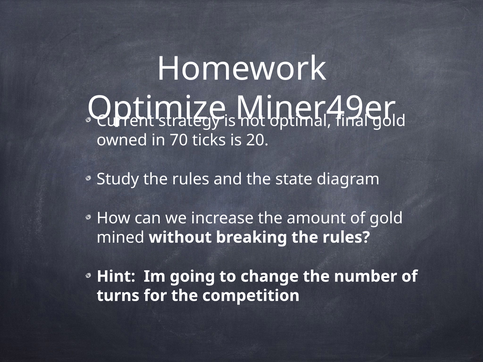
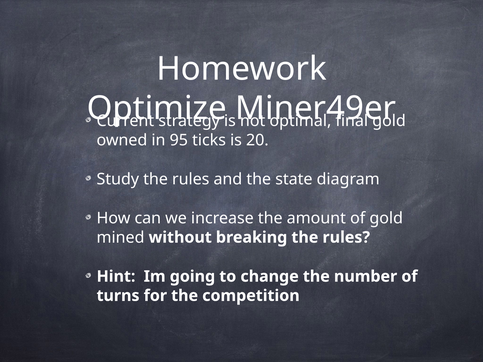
70: 70 -> 95
